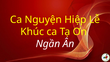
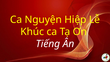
Ngần: Ngần -> Tiếng
